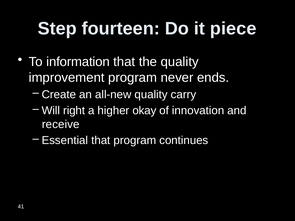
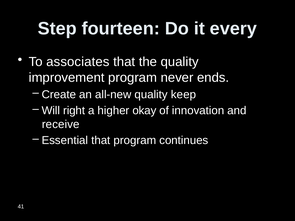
piece: piece -> every
information: information -> associates
carry: carry -> keep
